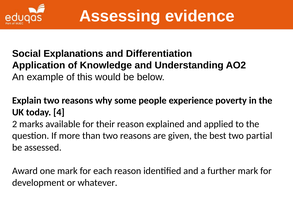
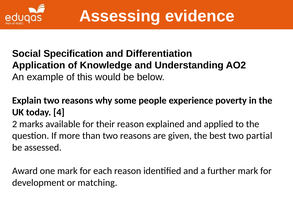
Explanations: Explanations -> Specification
whatever: whatever -> matching
